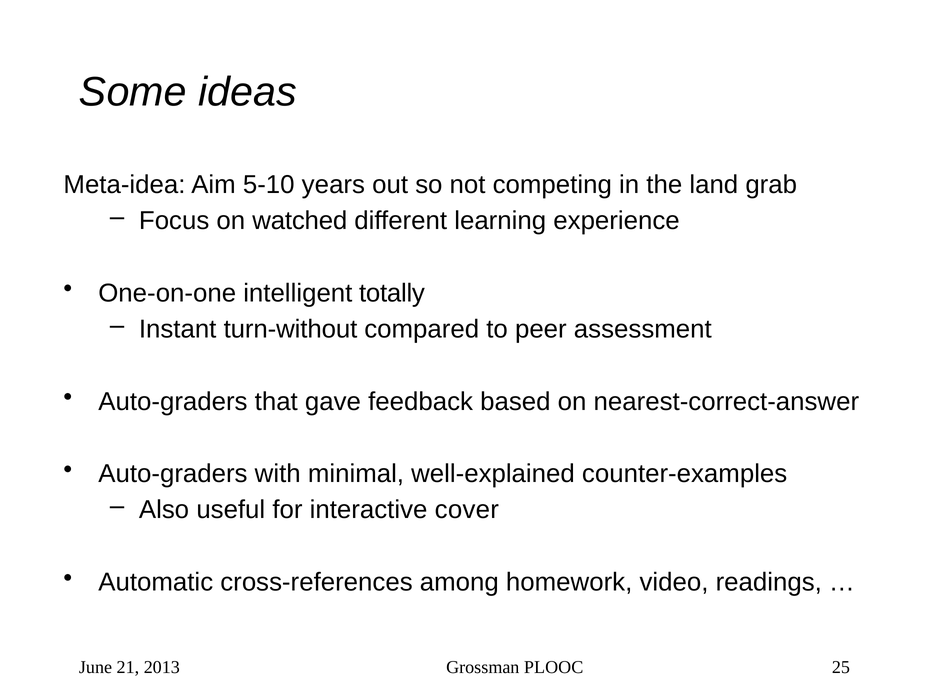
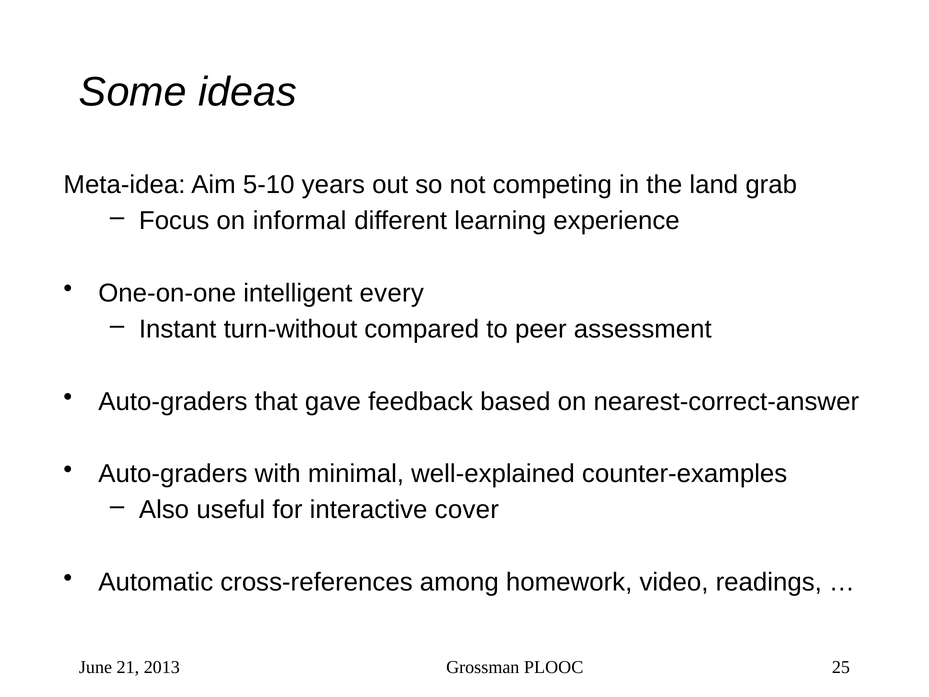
watched: watched -> informal
totally: totally -> every
